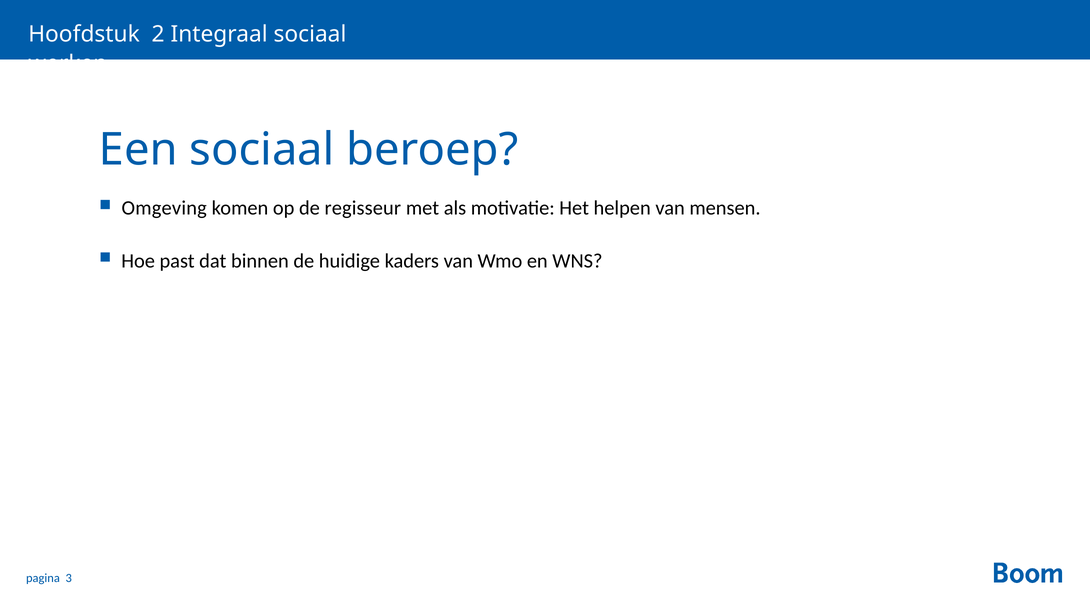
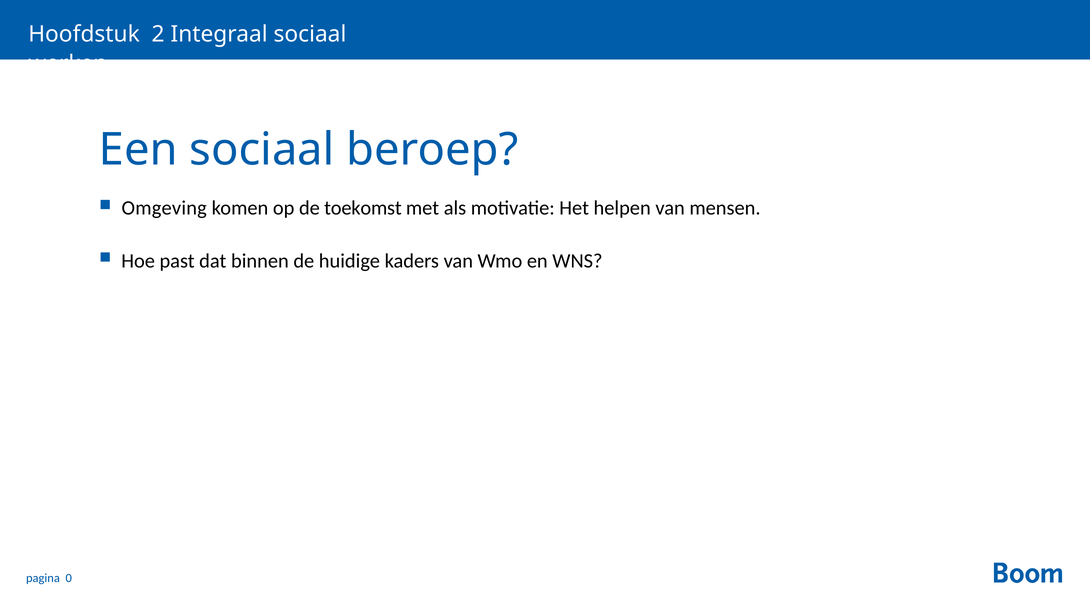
regisseur: regisseur -> toekomst
3: 3 -> 0
